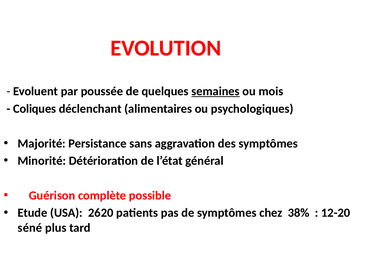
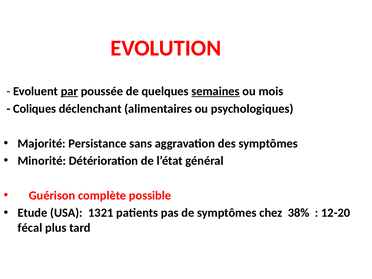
par underline: none -> present
2620: 2620 -> 1321
séné: séné -> fécal
